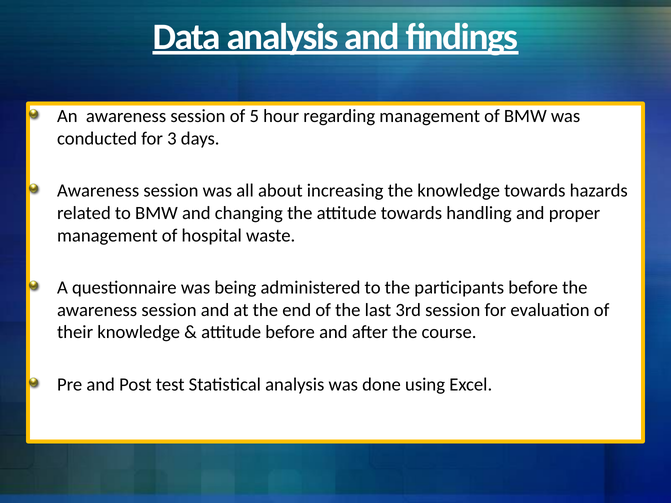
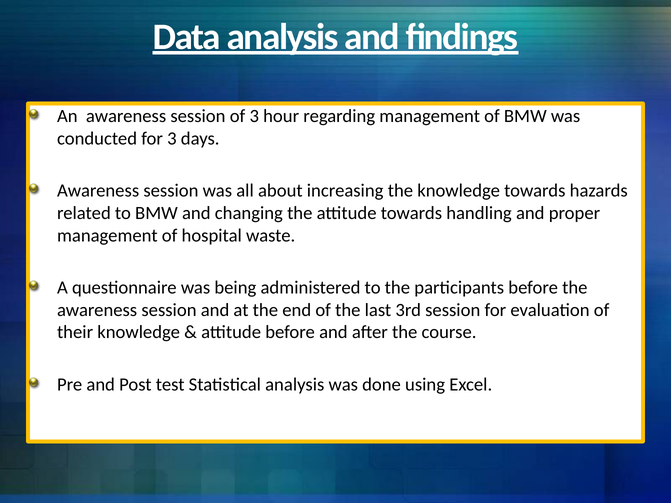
of 5: 5 -> 3
